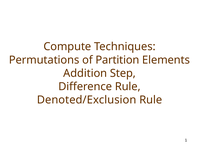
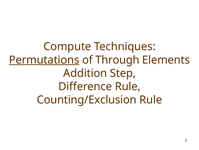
Permutations underline: none -> present
Partition: Partition -> Through
Denoted/Exclusion: Denoted/Exclusion -> Counting/Exclusion
